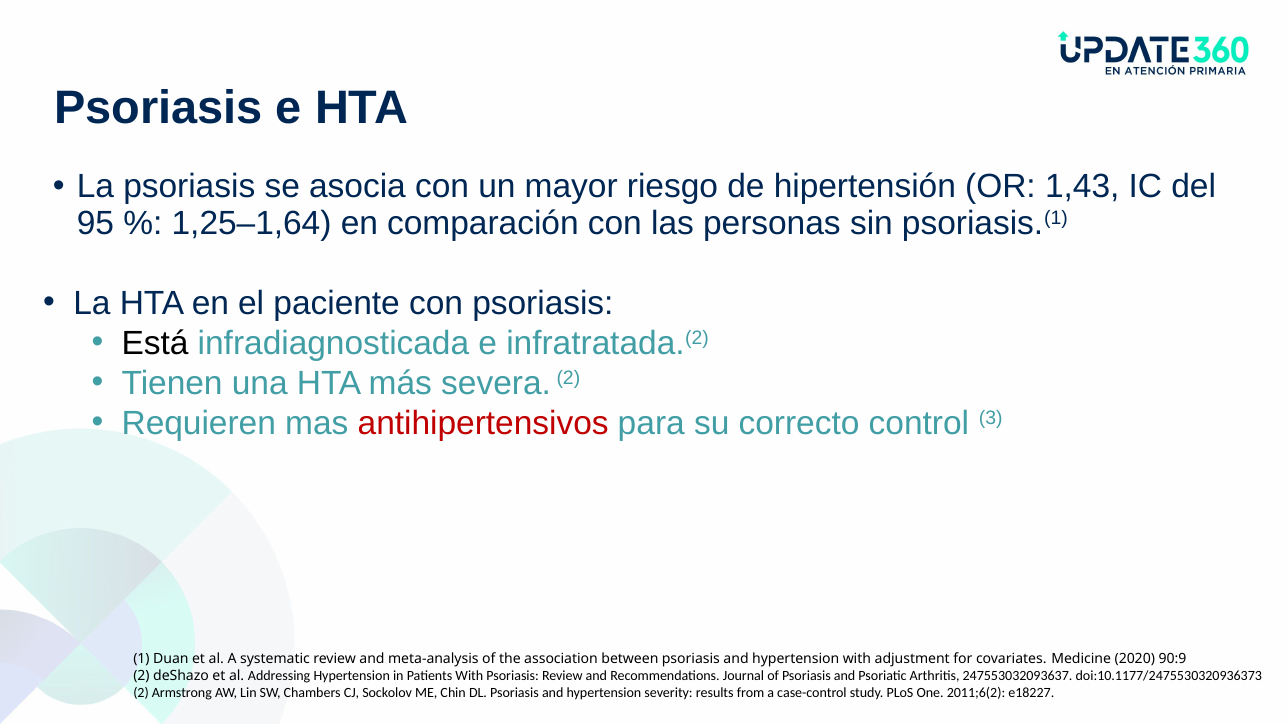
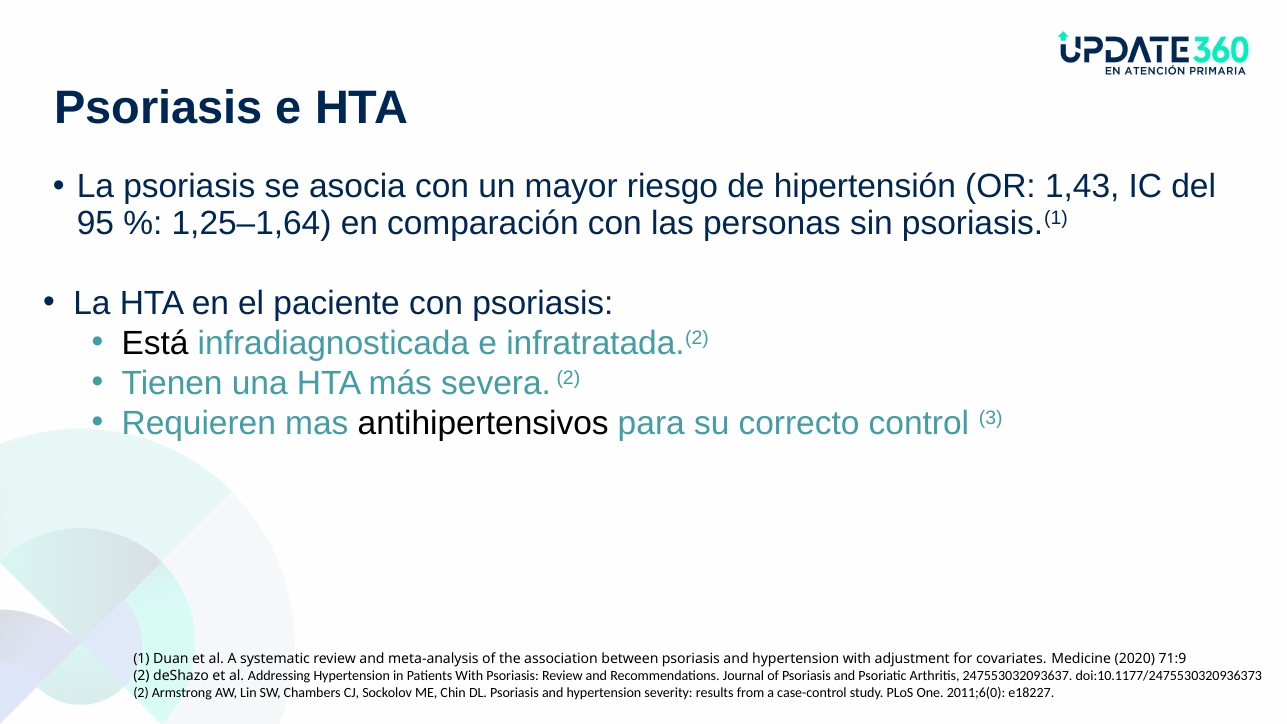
antihipertensivos colour: red -> black
90:9: 90:9 -> 71:9
2011;6(2: 2011;6(2 -> 2011;6(0
